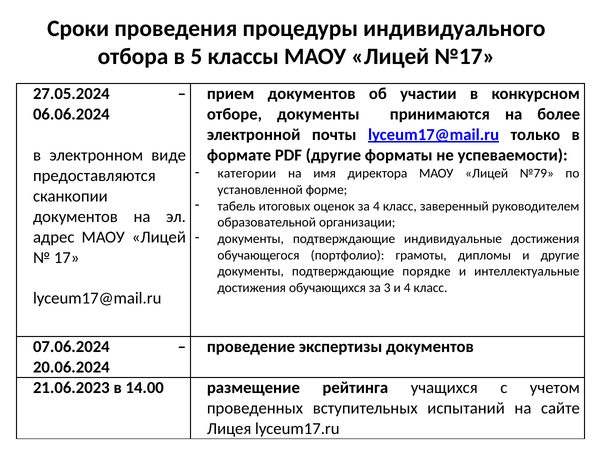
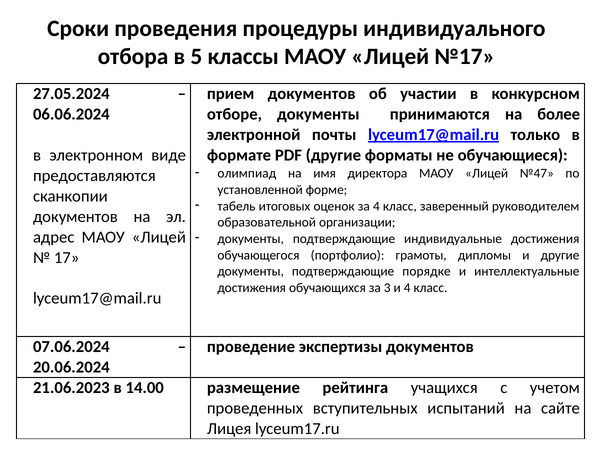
успеваемости: успеваемости -> обучающиеся
категории: категории -> олимпиад
№79: №79 -> №47
